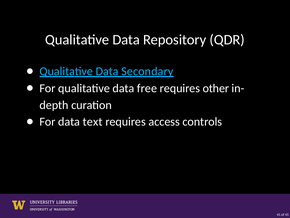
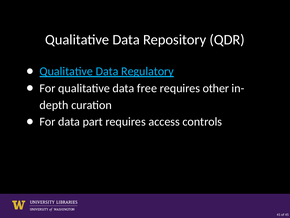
Secondary: Secondary -> Regulatory
text: text -> part
